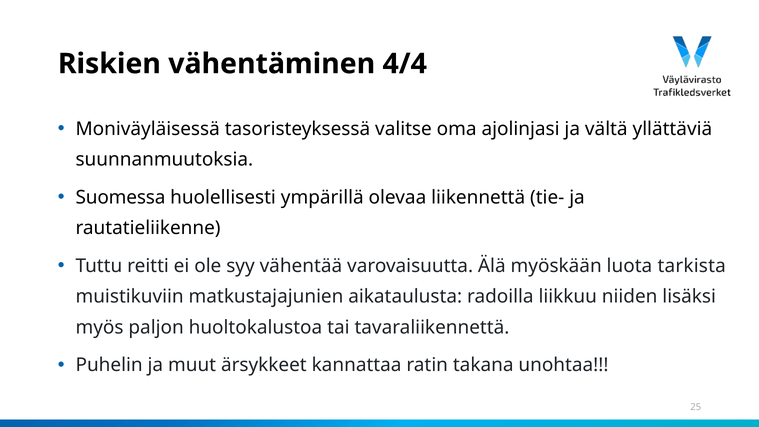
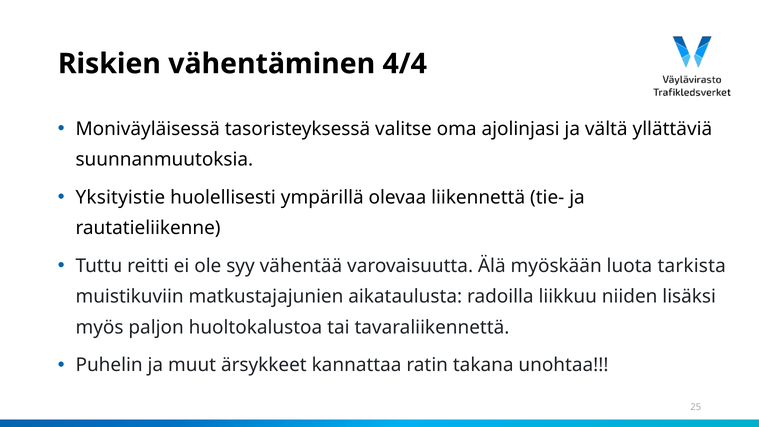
Suomessa: Suomessa -> Yksityistie
